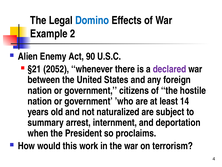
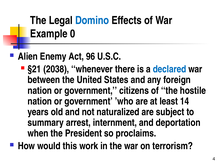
2: 2 -> 0
90: 90 -> 96
2052: 2052 -> 2038
declared colour: purple -> blue
